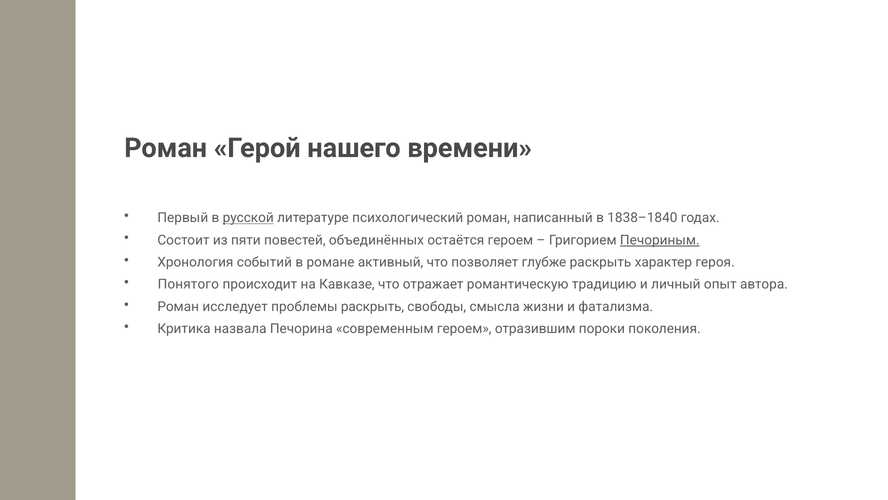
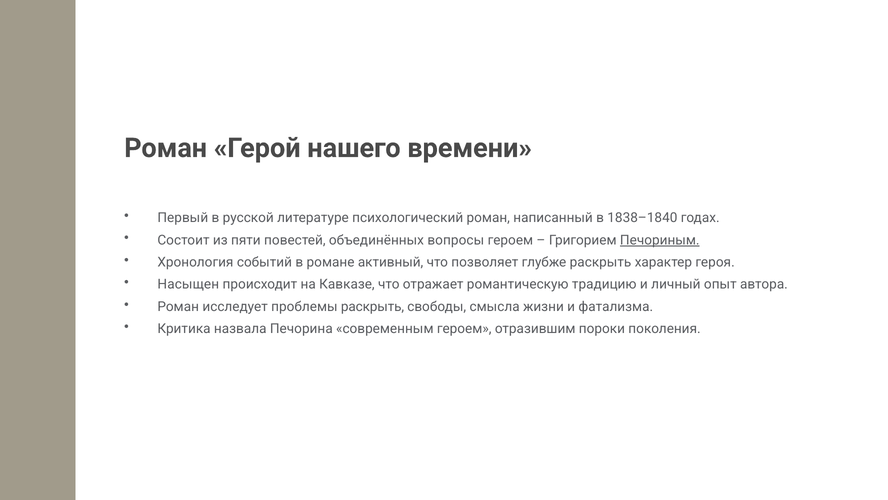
русской underline: present -> none
остаётся: остаётся -> вопросы
Понятого: Понятого -> Насыщен
